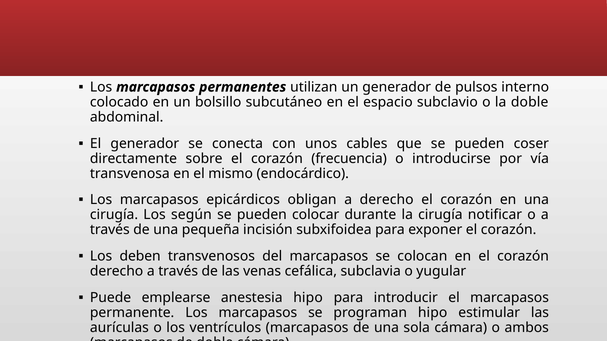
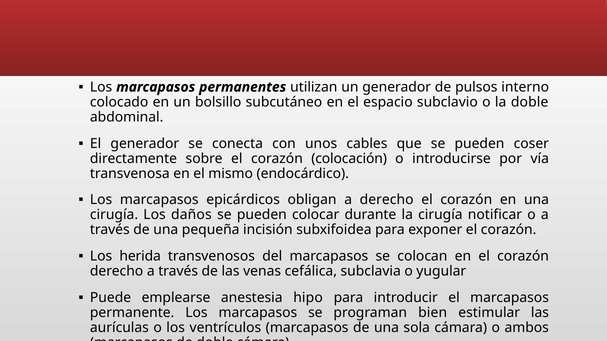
frecuencia: frecuencia -> colocación
según: según -> daños
deben: deben -> herida
programan hipo: hipo -> bien
